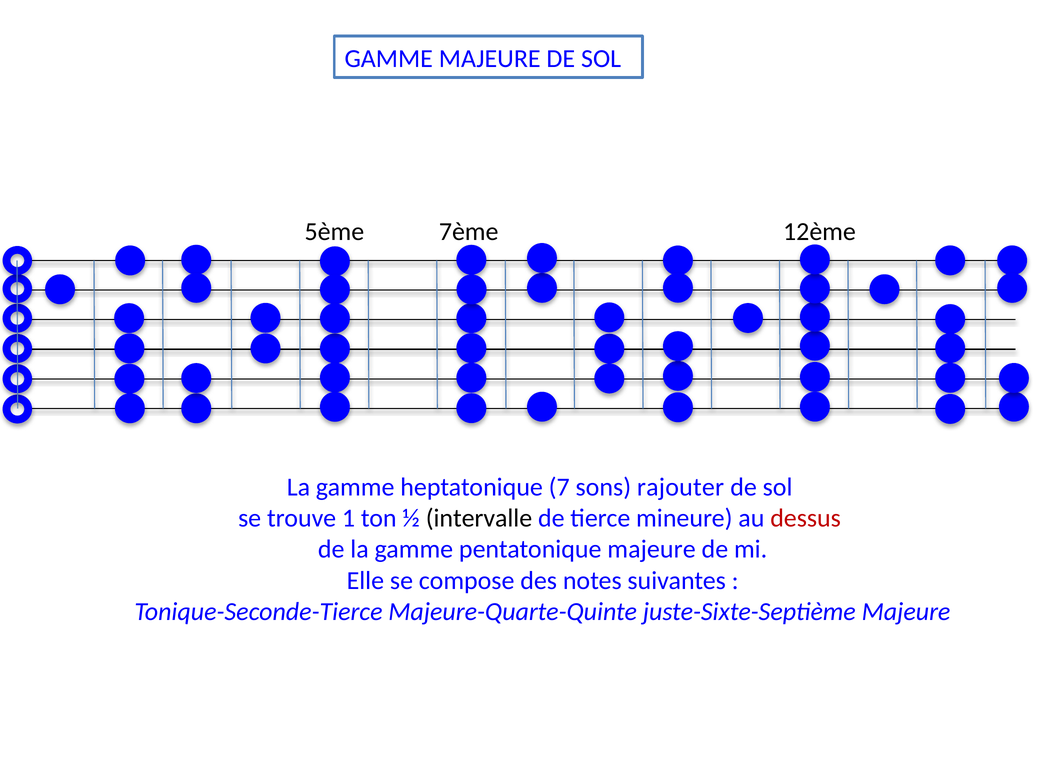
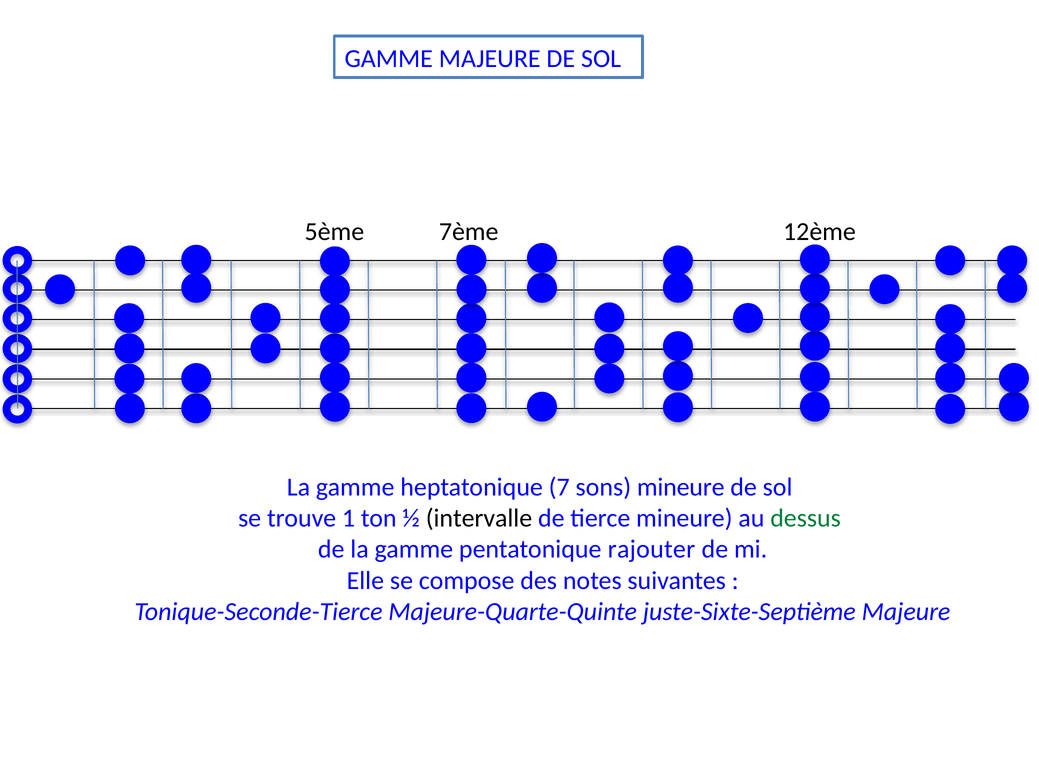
sons rajouter: rajouter -> mineure
dessus colour: red -> green
pentatonique majeure: majeure -> rajouter
